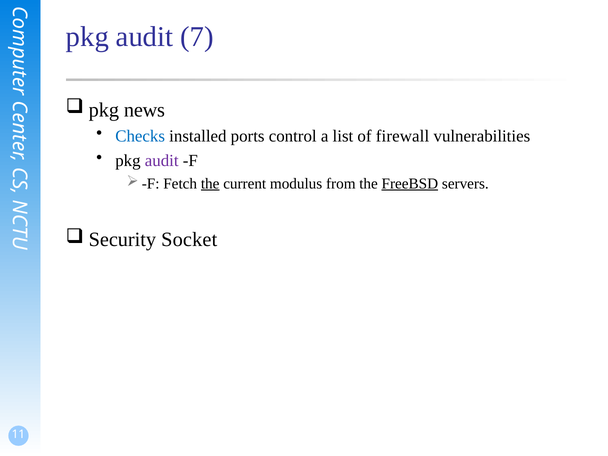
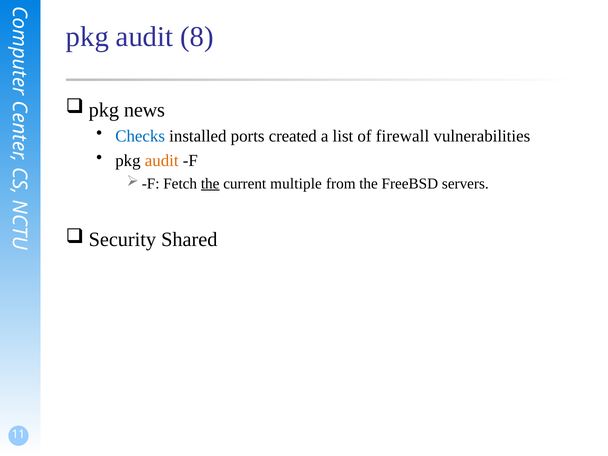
7: 7 -> 8
control: control -> created
audit at (162, 161) colour: purple -> orange
modulus: modulus -> multiple
FreeBSD underline: present -> none
Socket: Socket -> Shared
